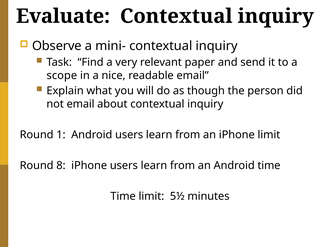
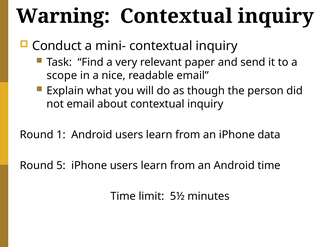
Evaluate: Evaluate -> Warning
Observe: Observe -> Conduct
iPhone limit: limit -> data
8: 8 -> 5
